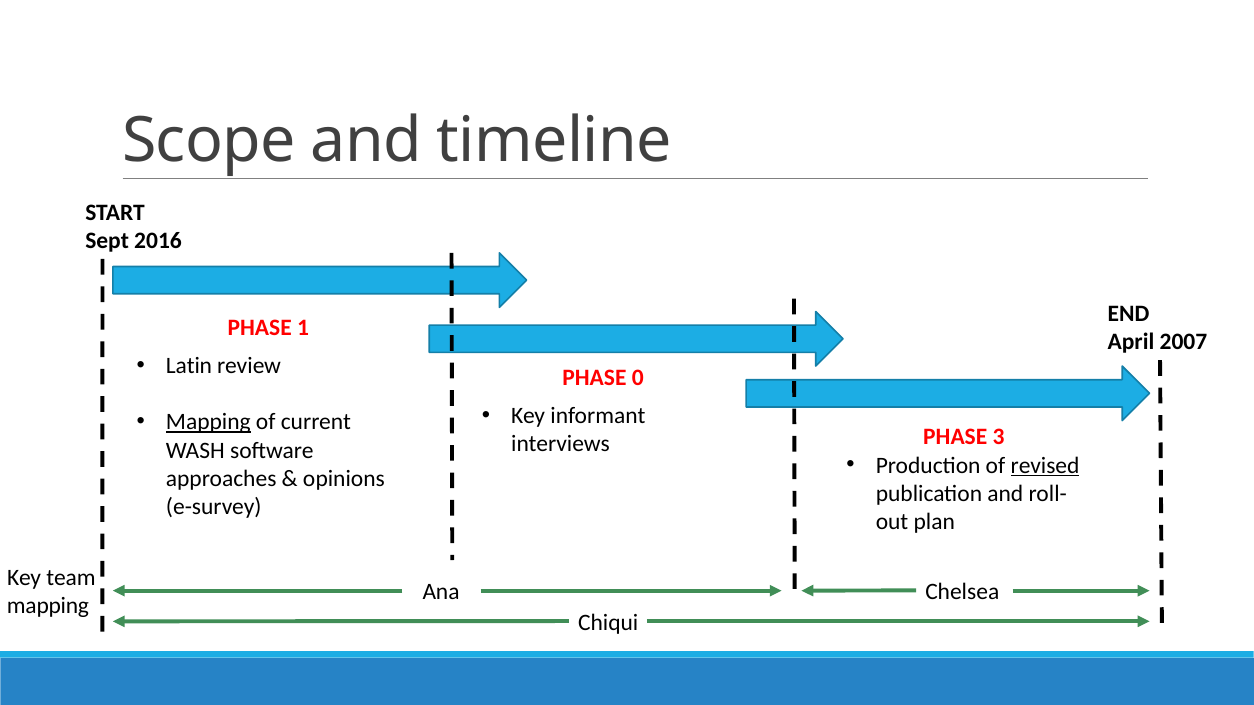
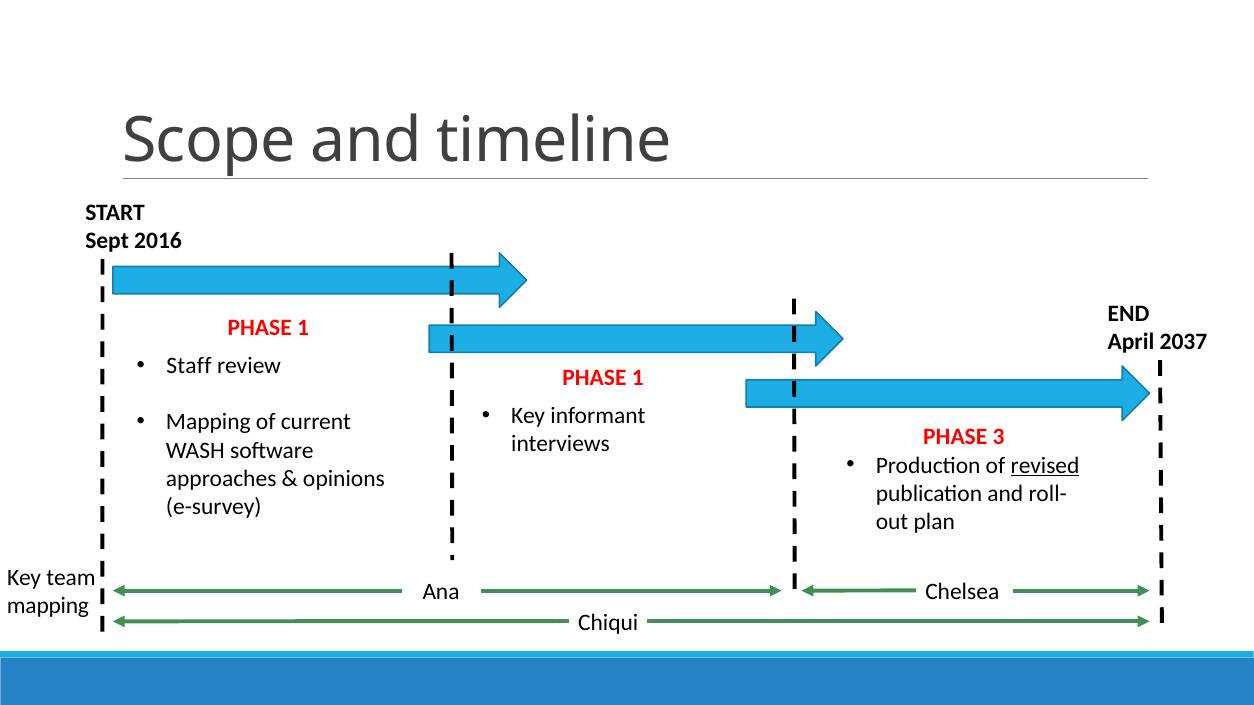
2007: 2007 -> 2037
Latin: Latin -> Staff
0 at (638, 378): 0 -> 1
Mapping at (208, 422) underline: present -> none
